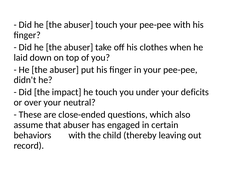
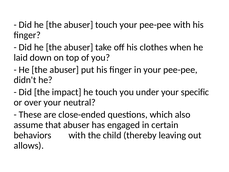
deficits: deficits -> specific
record: record -> allows
